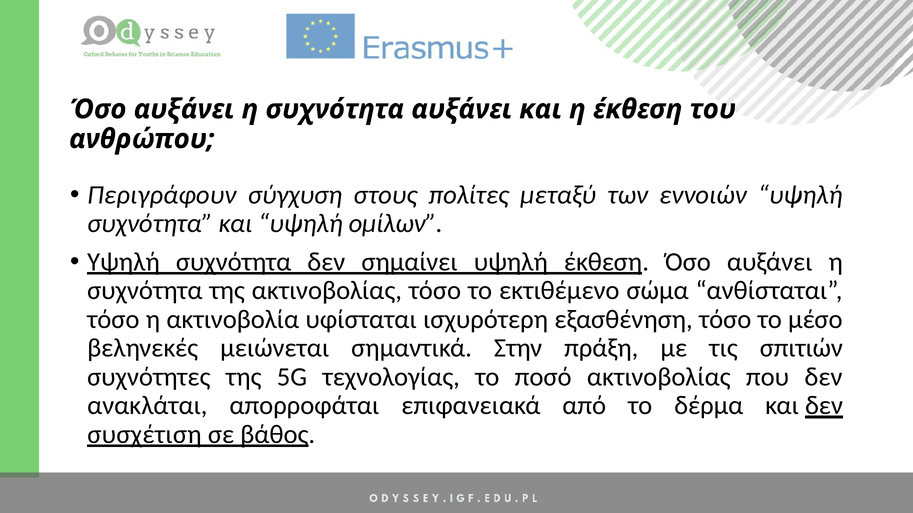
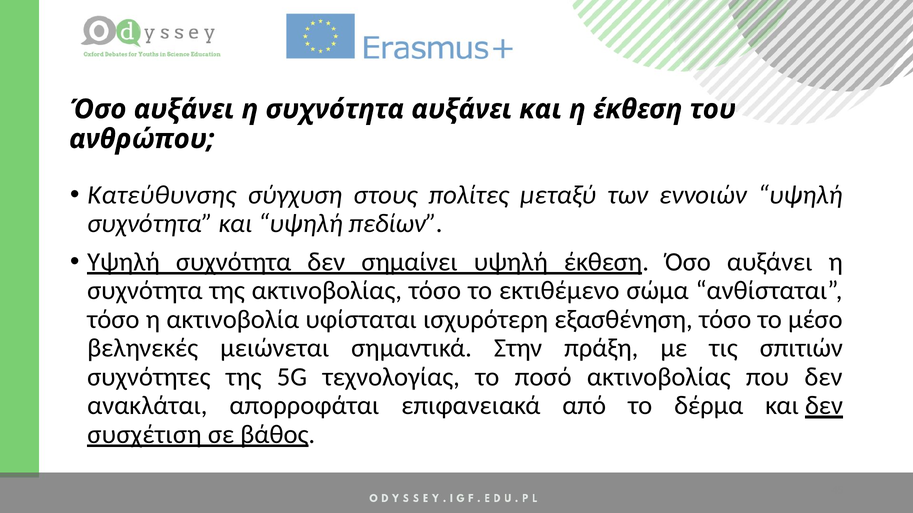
Περιγράφουν: Περιγράφουν -> Κατεύθυνσης
ομίλων: ομίλων -> πεδίων
